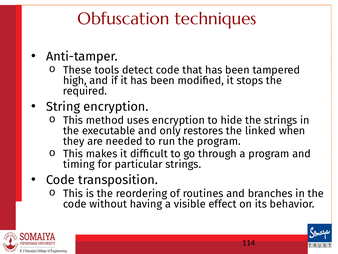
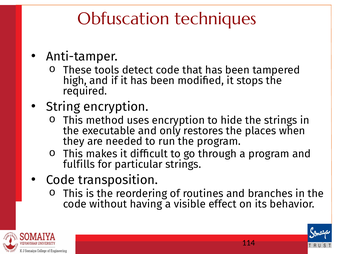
linked: linked -> places
timing: timing -> fulfills
